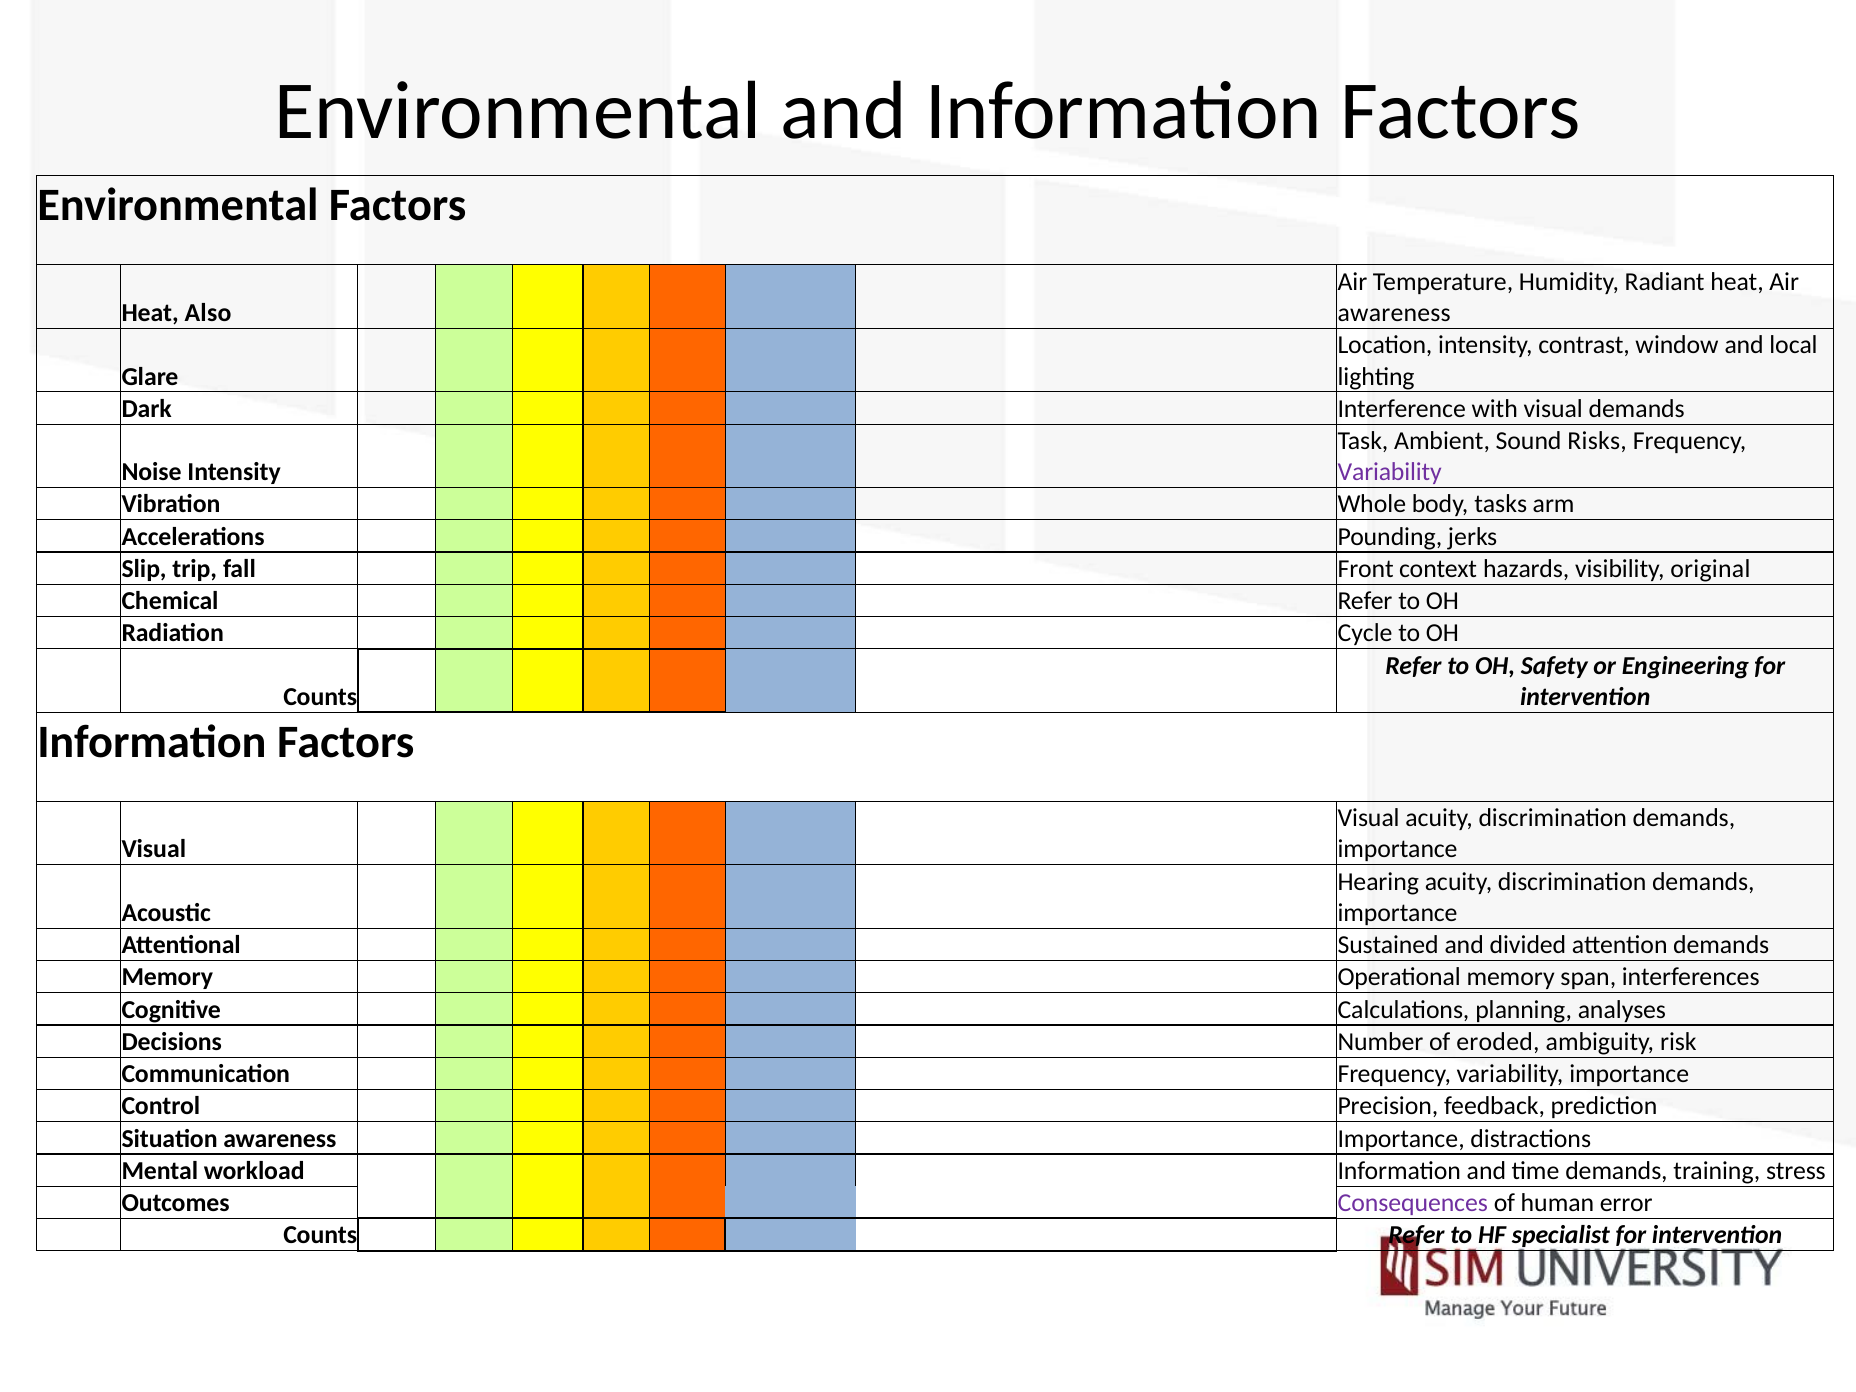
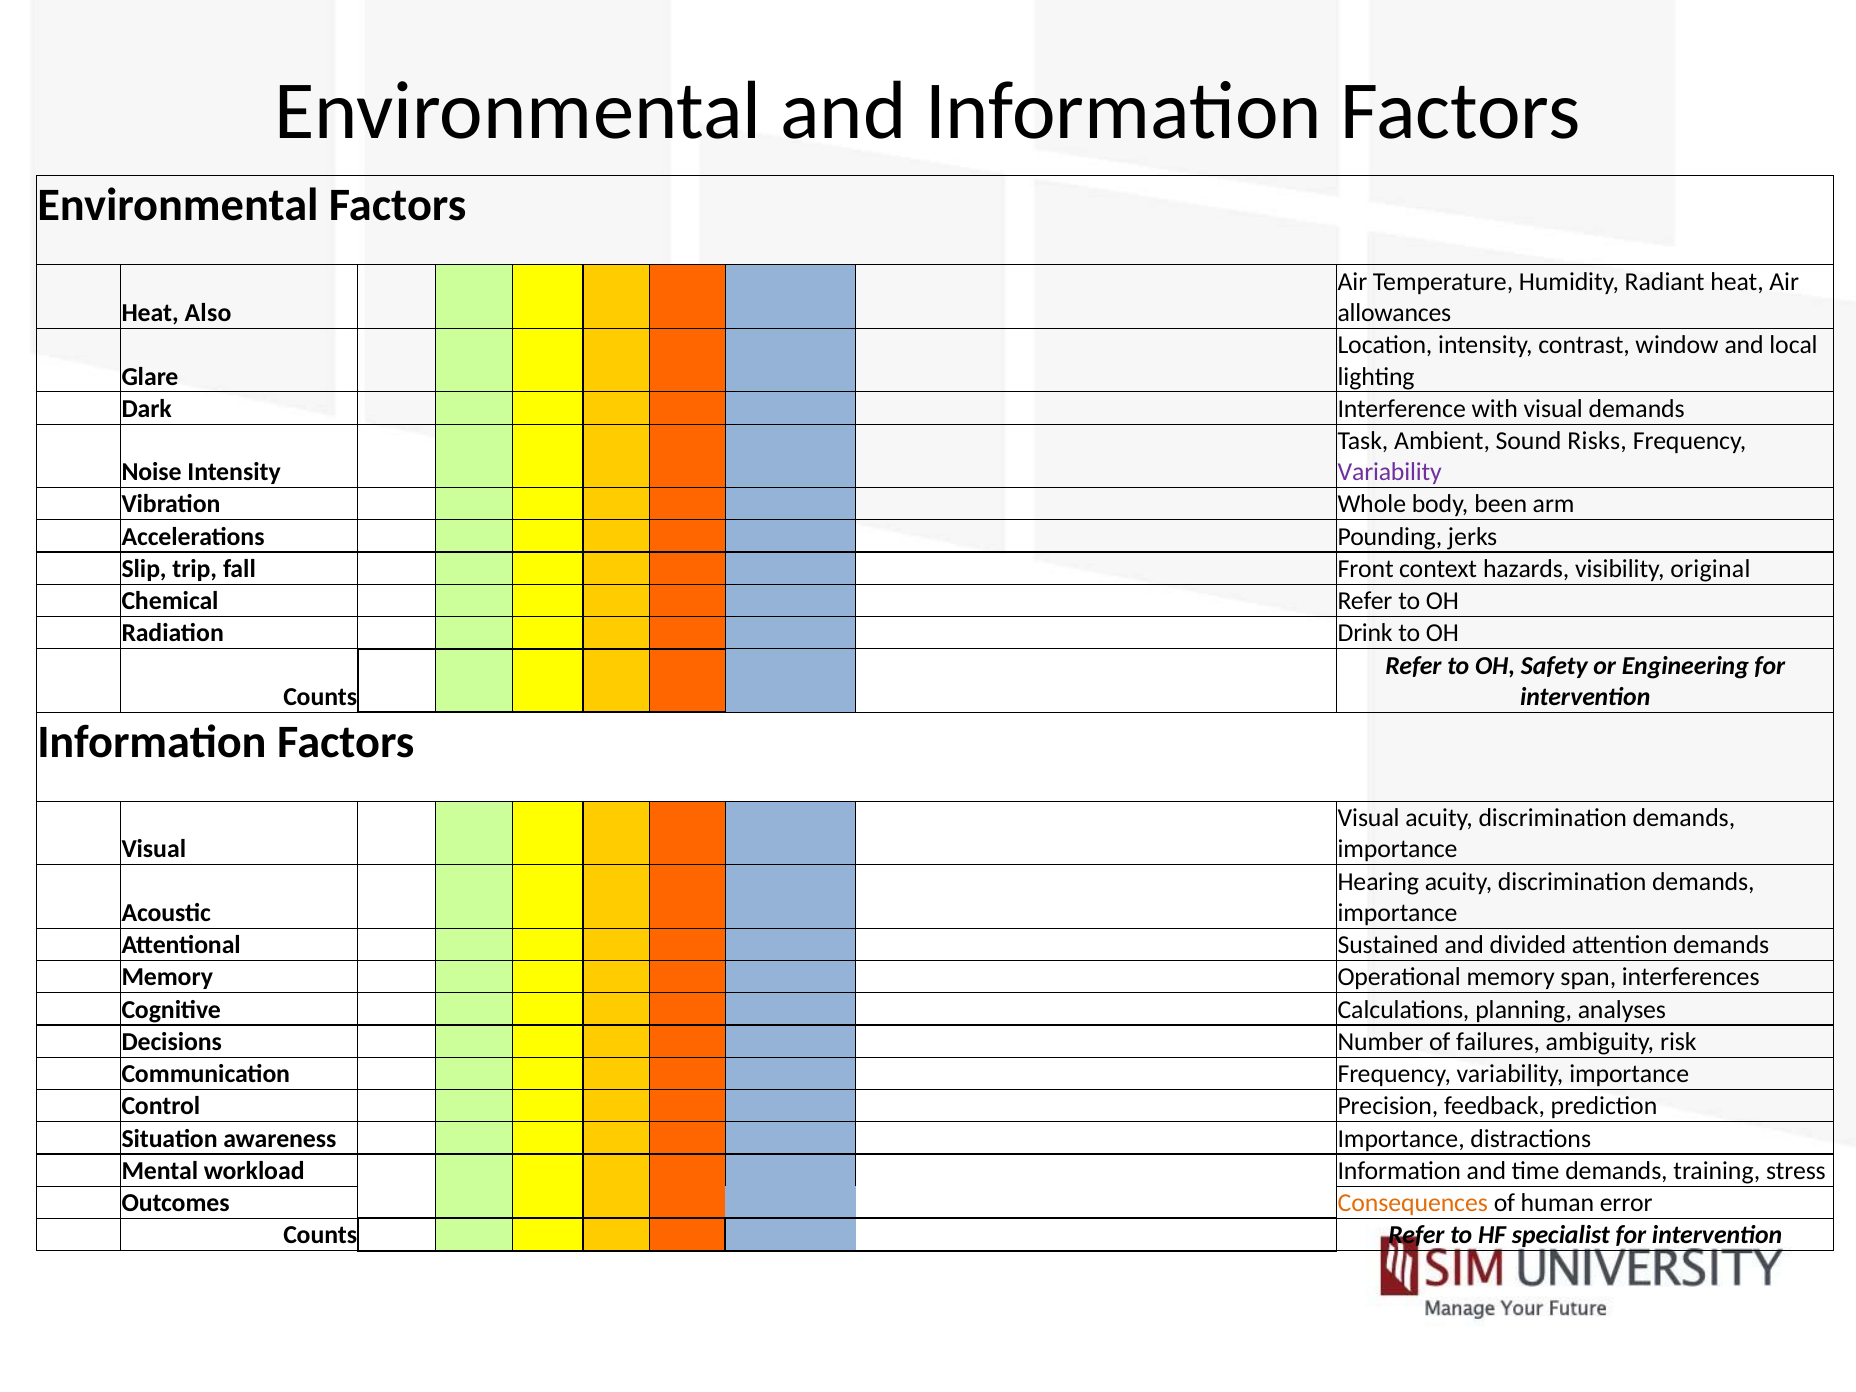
awareness at (1394, 313): awareness -> allowances
tasks: tasks -> been
Cycle: Cycle -> Drink
eroded: eroded -> failures
Consequences colour: purple -> orange
